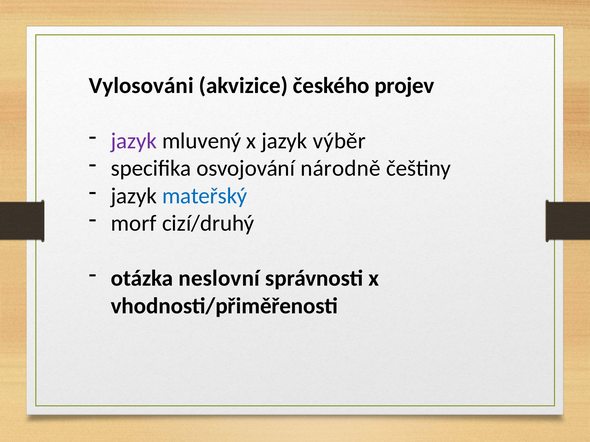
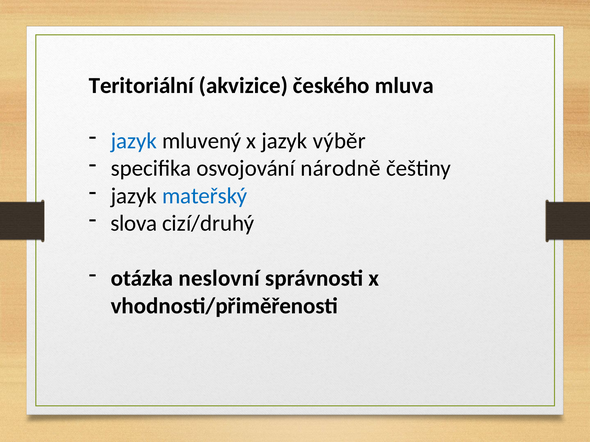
Vylosováni: Vylosováni -> Teritoriální
projev: projev -> mluva
jazyk at (134, 141) colour: purple -> blue
morf: morf -> slova
